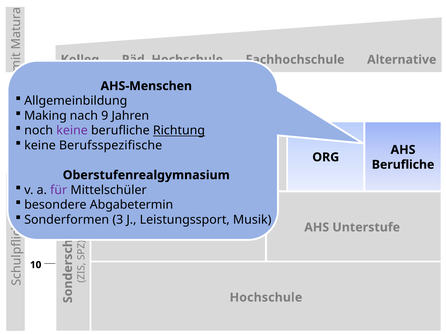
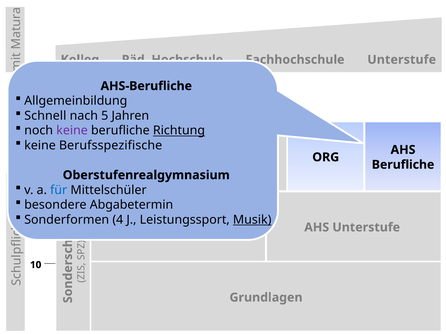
Alternative at (402, 60): Alternative -> Unterstufe
AHS-Menschen: AHS-Menschen -> AHS-Berufliche
Making: Making -> Schnell
9: 9 -> 5
für colour: purple -> blue
3: 3 -> 4
Musik underline: none -> present
Hochschule at (266, 298): Hochschule -> Grundlagen
